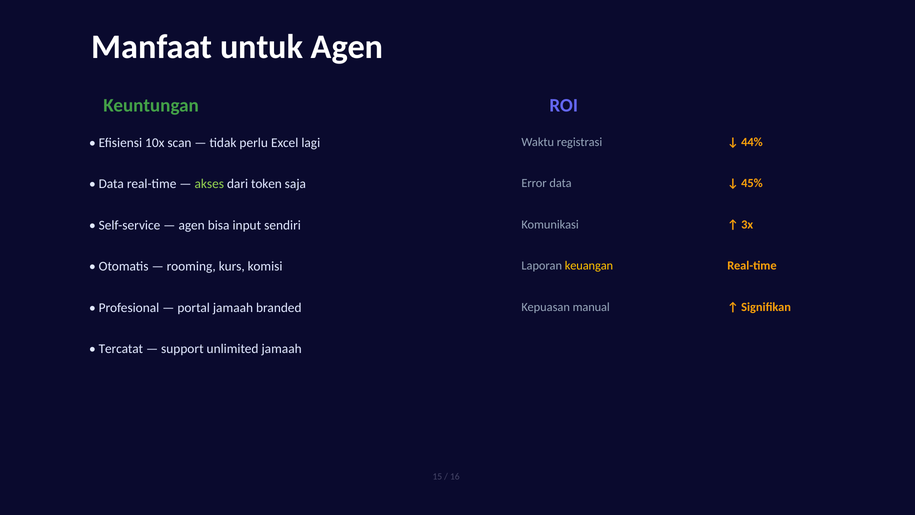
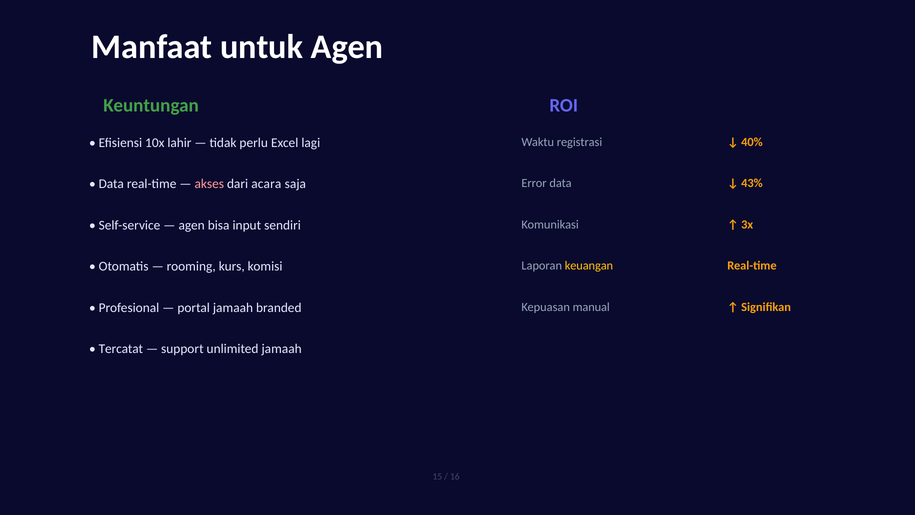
44%: 44% -> 40%
scan: scan -> lahir
45%: 45% -> 43%
akses colour: light green -> pink
token: token -> acara
